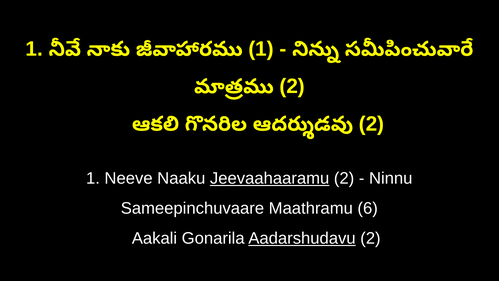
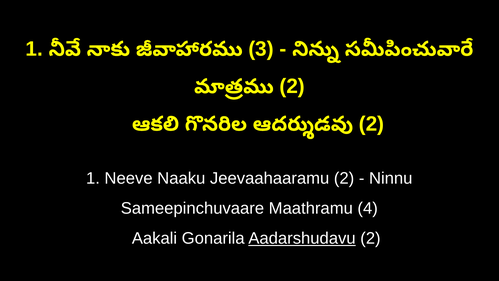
1 at (261, 49): 1 -> 3
Jeevaahaaramu underline: present -> none
6: 6 -> 4
